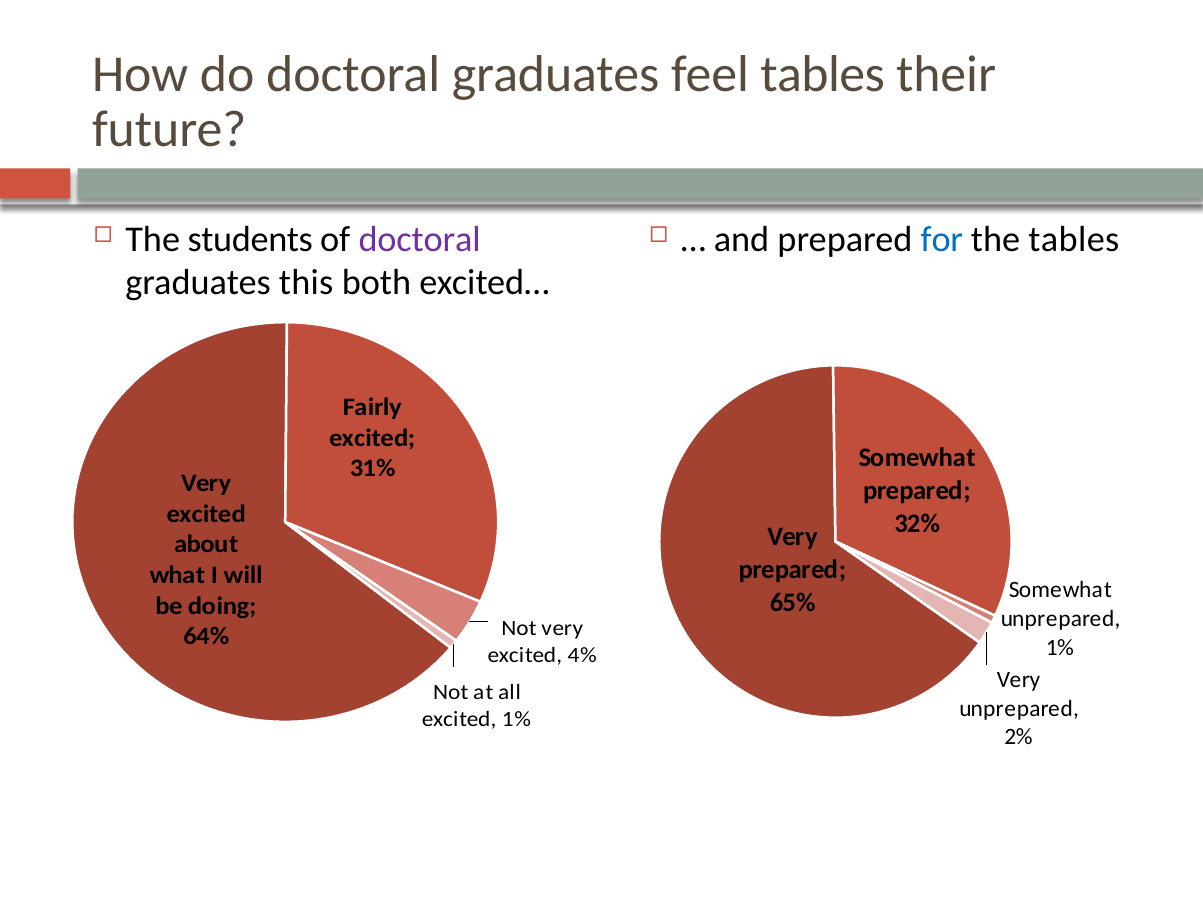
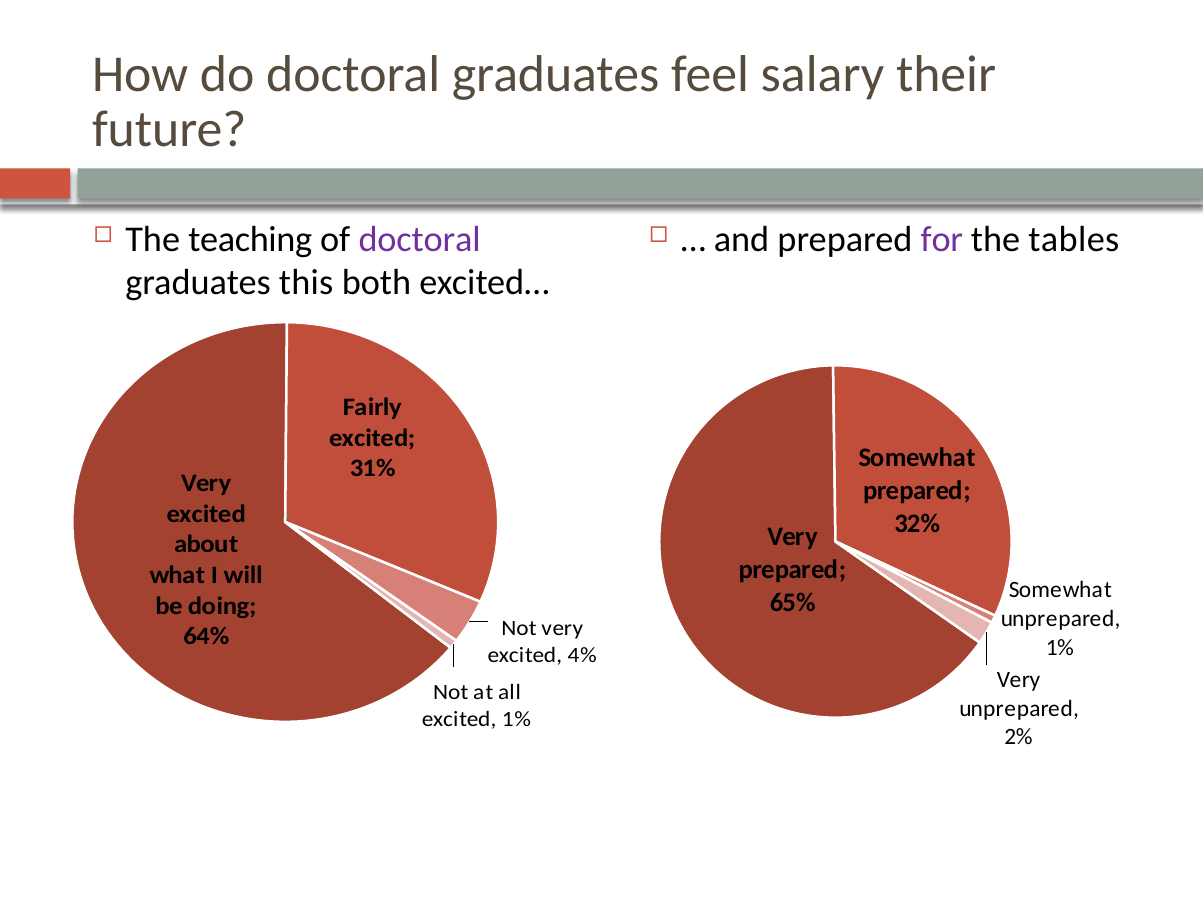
feel tables: tables -> salary
students: students -> teaching
for colour: blue -> purple
